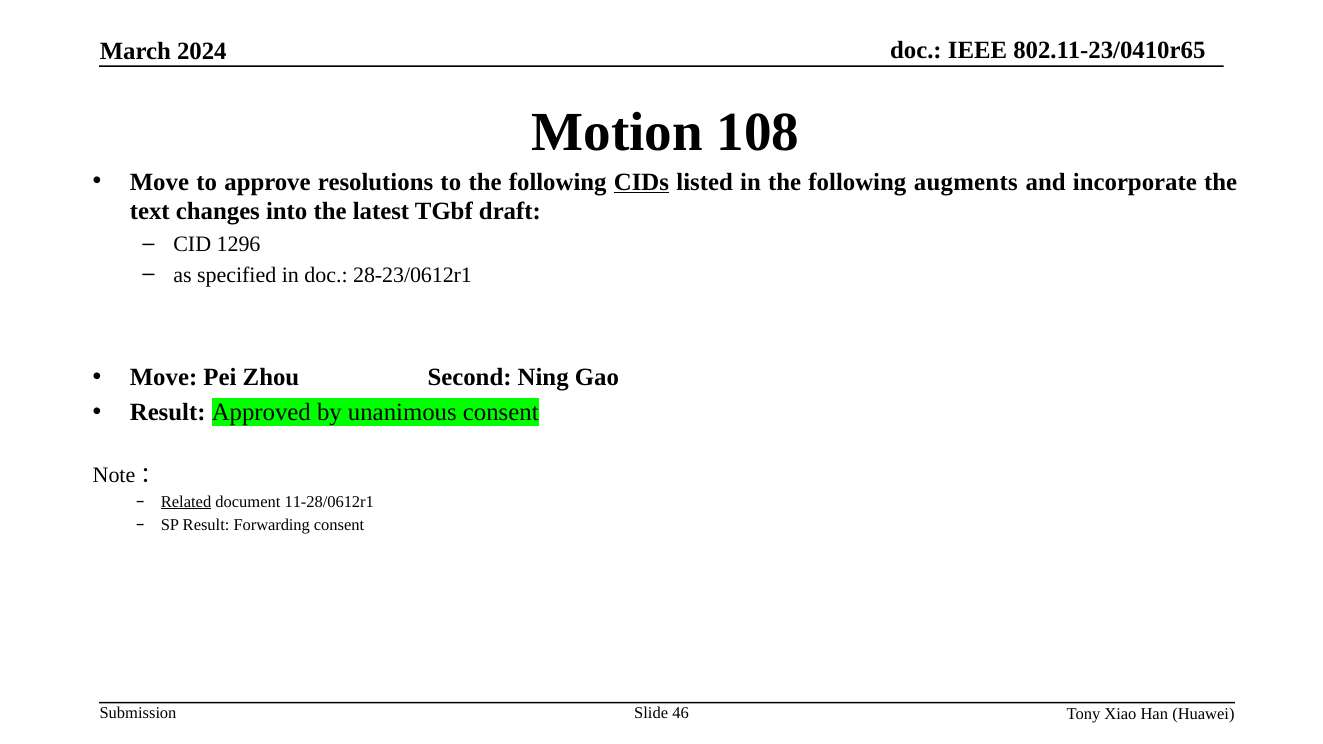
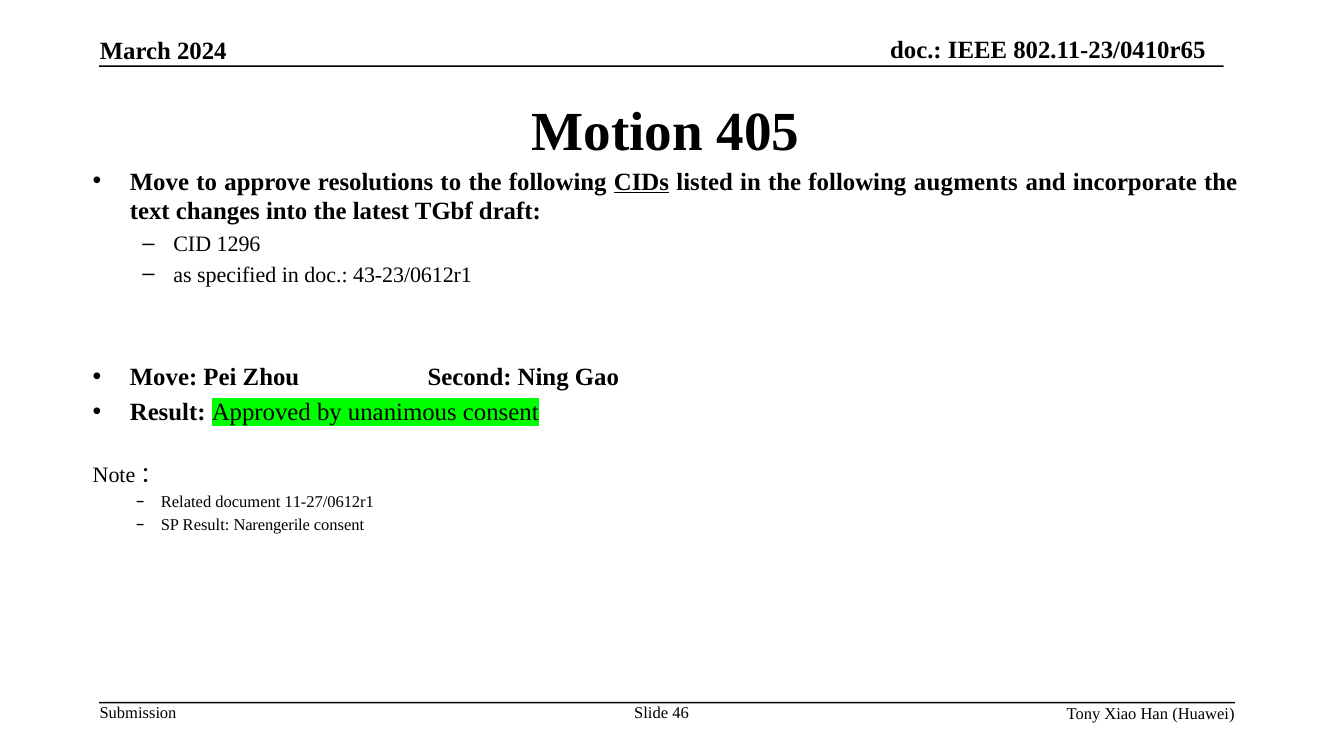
108: 108 -> 405
28-23/0612r1: 28-23/0612r1 -> 43-23/0612r1
Related underline: present -> none
11-28/0612r1: 11-28/0612r1 -> 11-27/0612r1
Forwarding: Forwarding -> Narengerile
